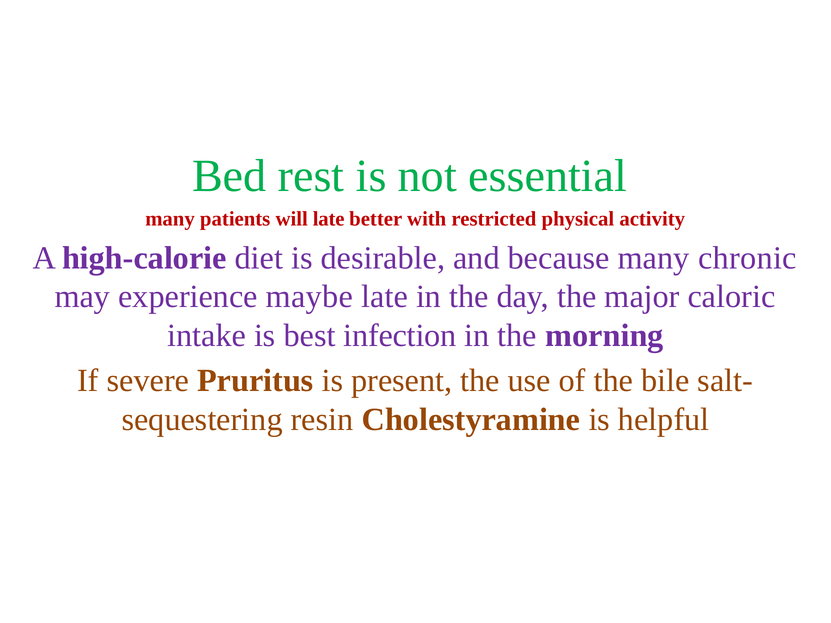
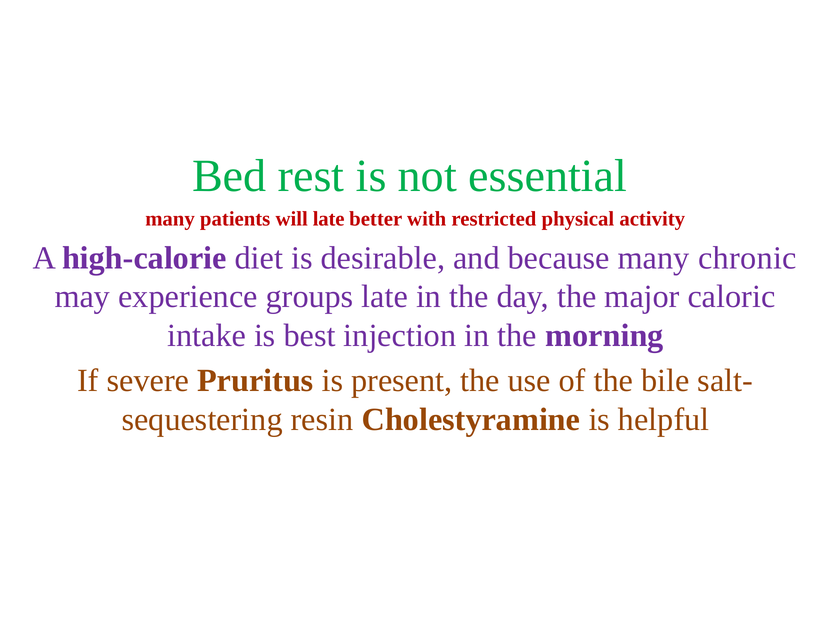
maybe: maybe -> groups
infection: infection -> injection
